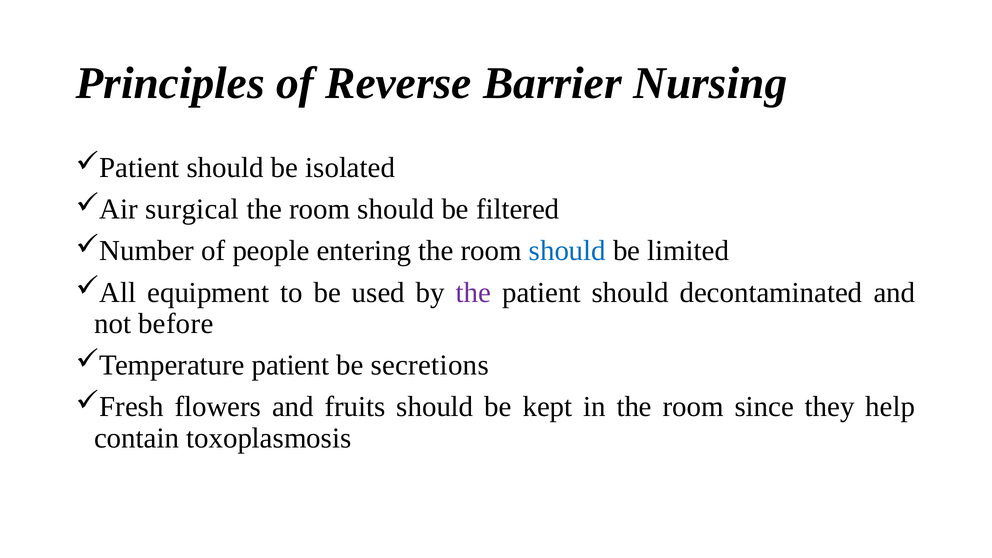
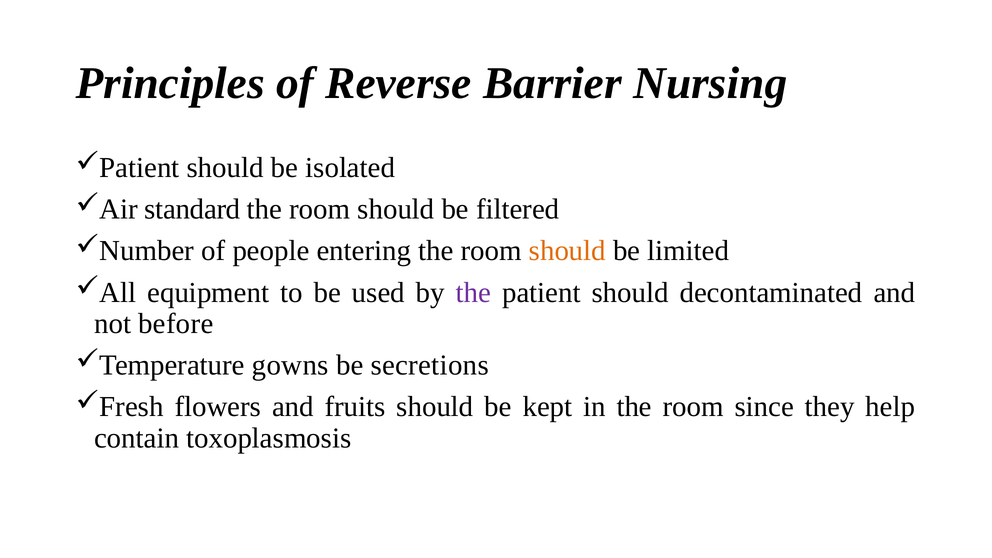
surgical: surgical -> standard
should at (567, 251) colour: blue -> orange
patient at (291, 365): patient -> gowns
